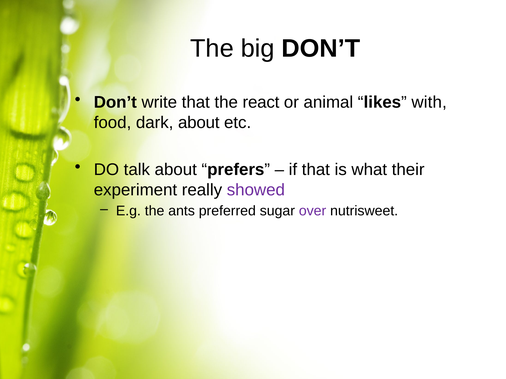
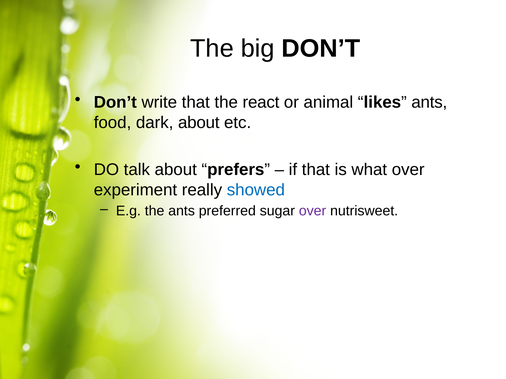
likes with: with -> ants
what their: their -> over
showed colour: purple -> blue
